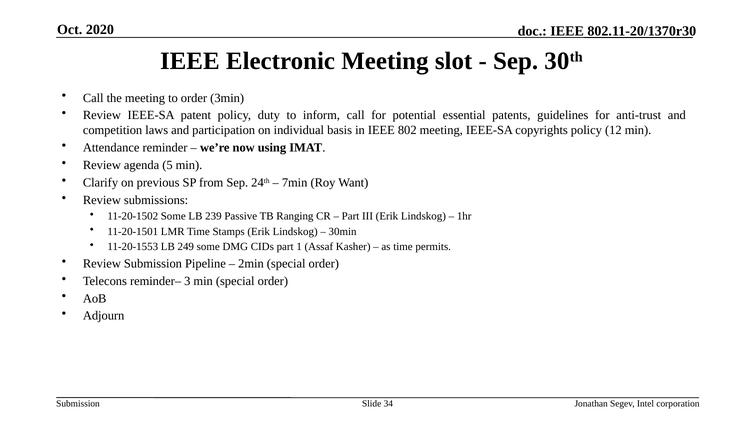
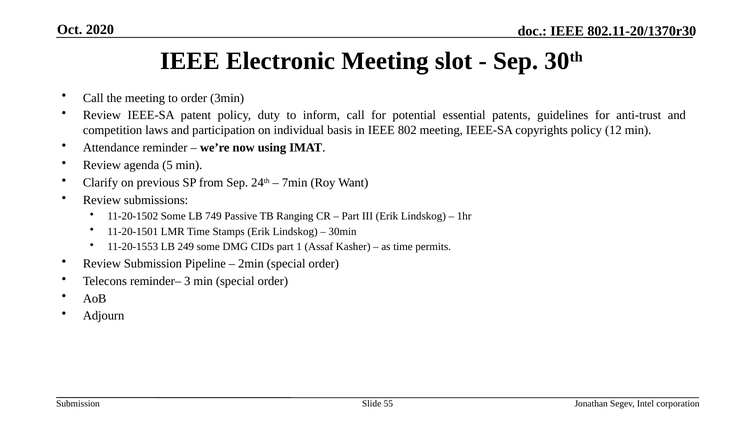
239: 239 -> 749
34: 34 -> 55
